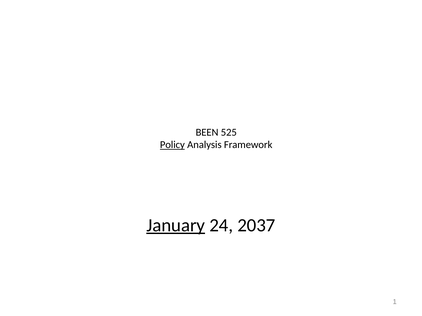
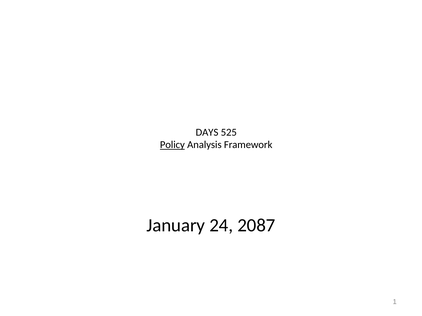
BEEN: BEEN -> DAYS
January underline: present -> none
2037: 2037 -> 2087
